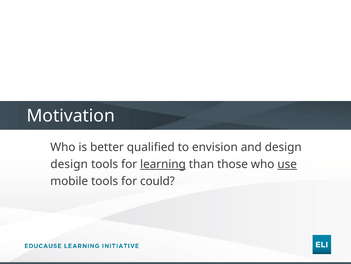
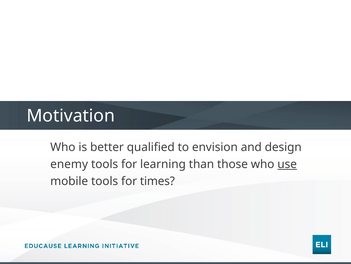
design at (69, 164): design -> enemy
learning underline: present -> none
could: could -> times
